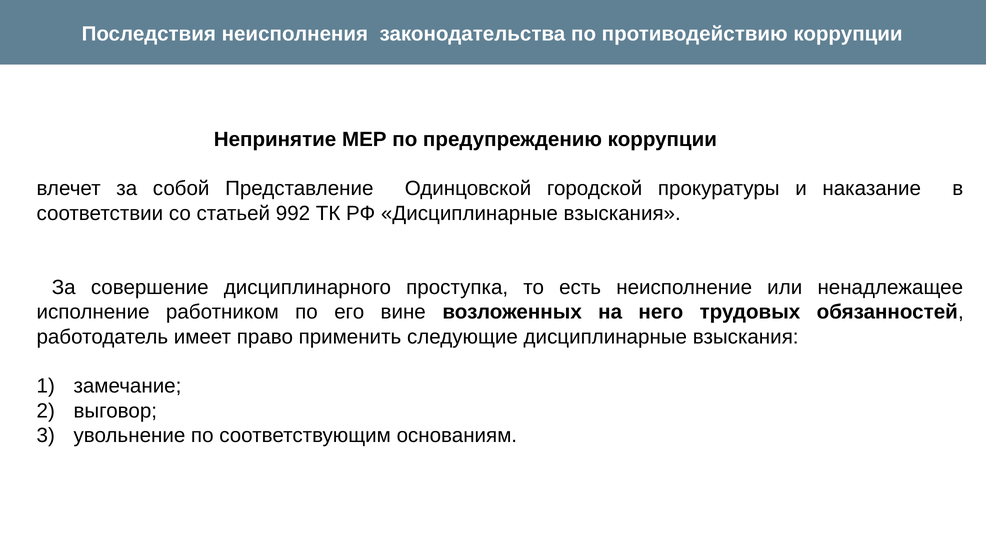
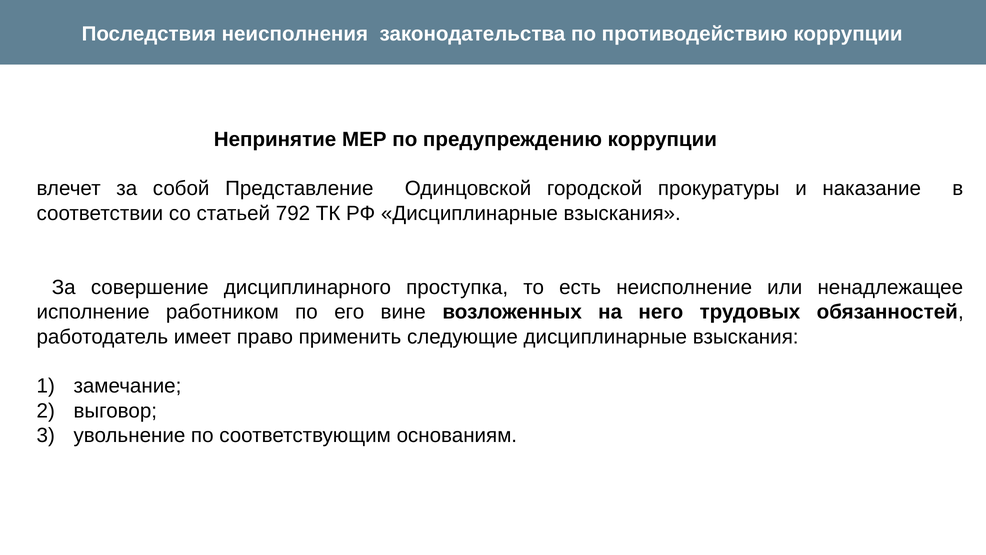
992: 992 -> 792
